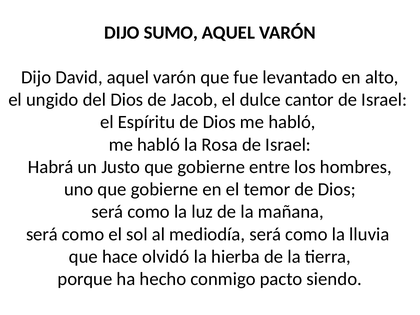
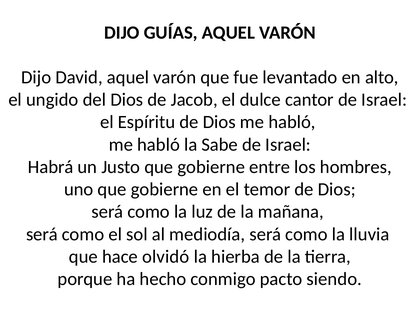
SUMO: SUMO -> GUÍAS
Rosa: Rosa -> Sabe
